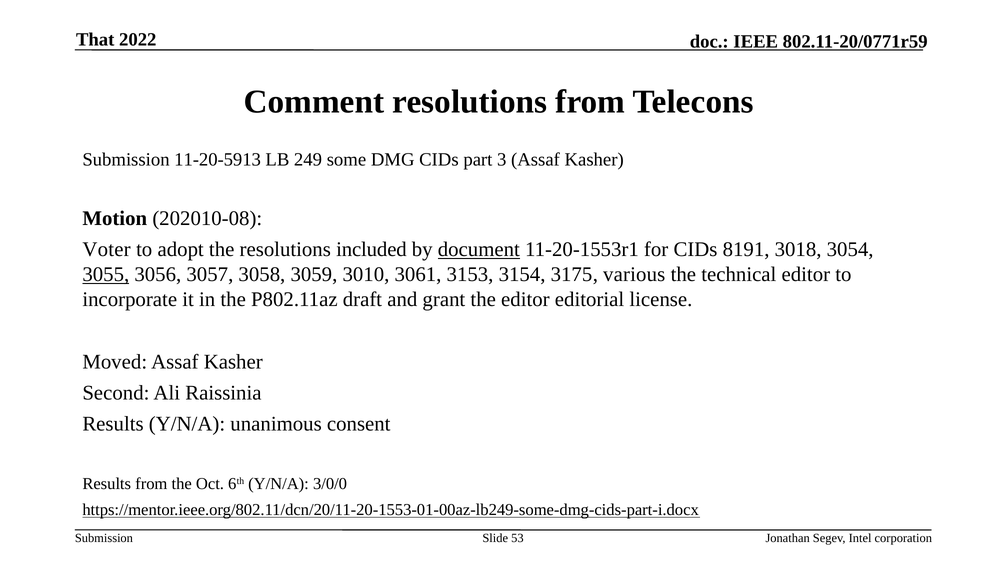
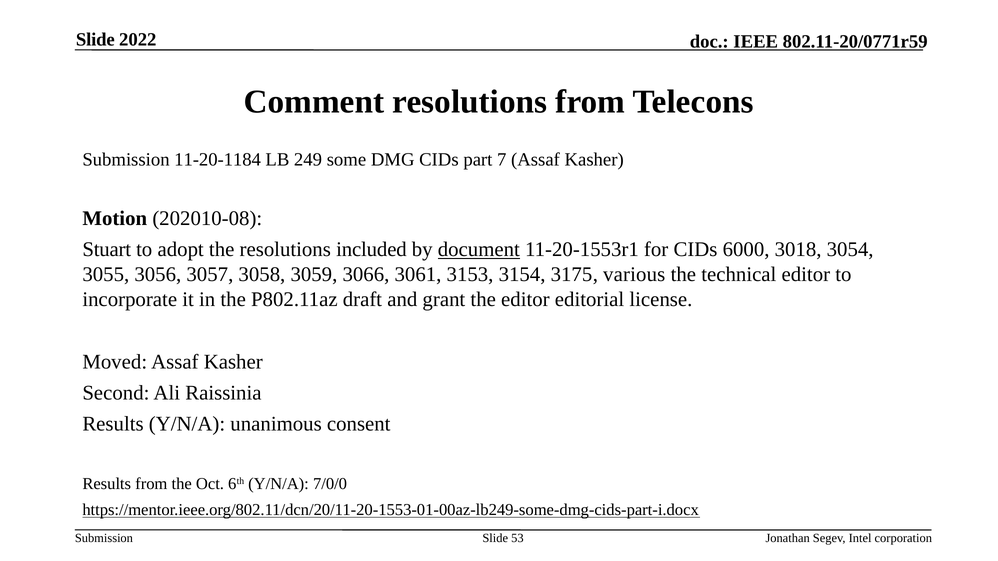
That at (95, 40): That -> Slide
11-20-5913: 11-20-5913 -> 11-20-1184
3: 3 -> 7
Voter: Voter -> Stuart
8191: 8191 -> 6000
3055 underline: present -> none
3010: 3010 -> 3066
3/0/0: 3/0/0 -> 7/0/0
